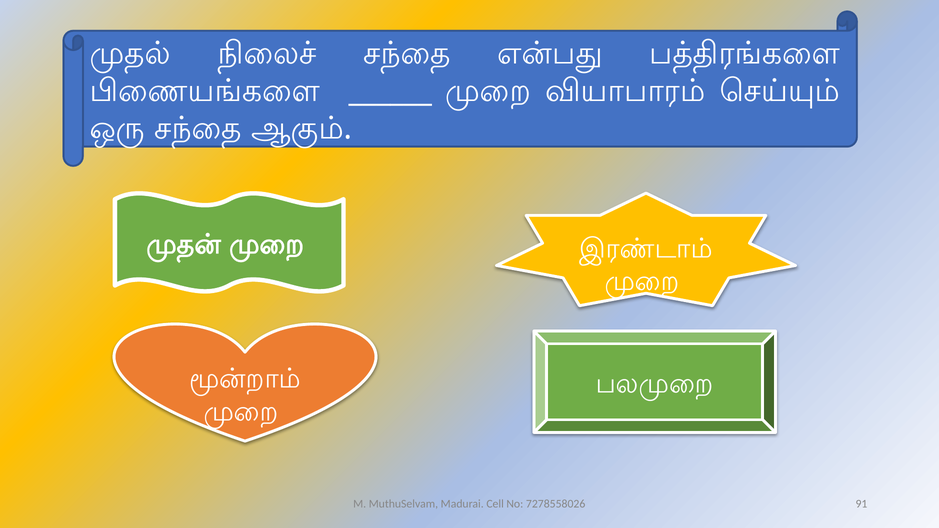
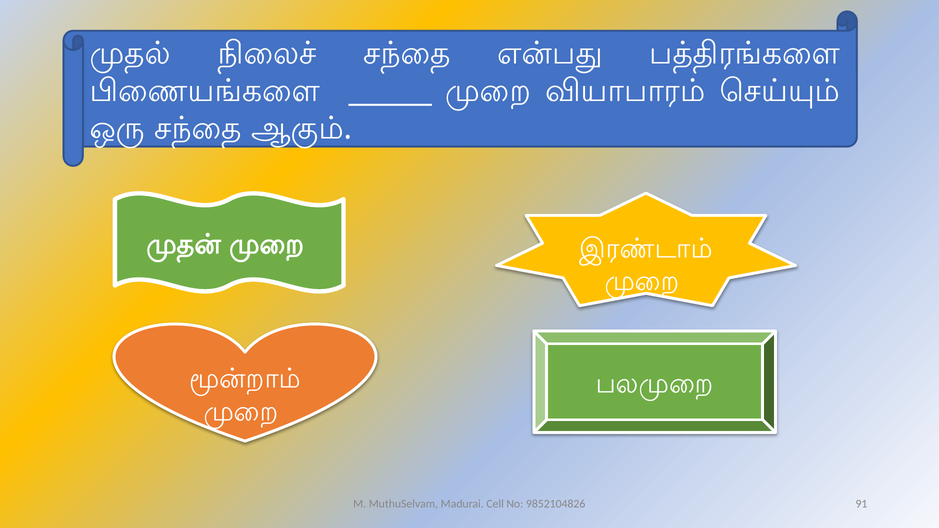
7278558026: 7278558026 -> 9852104826
